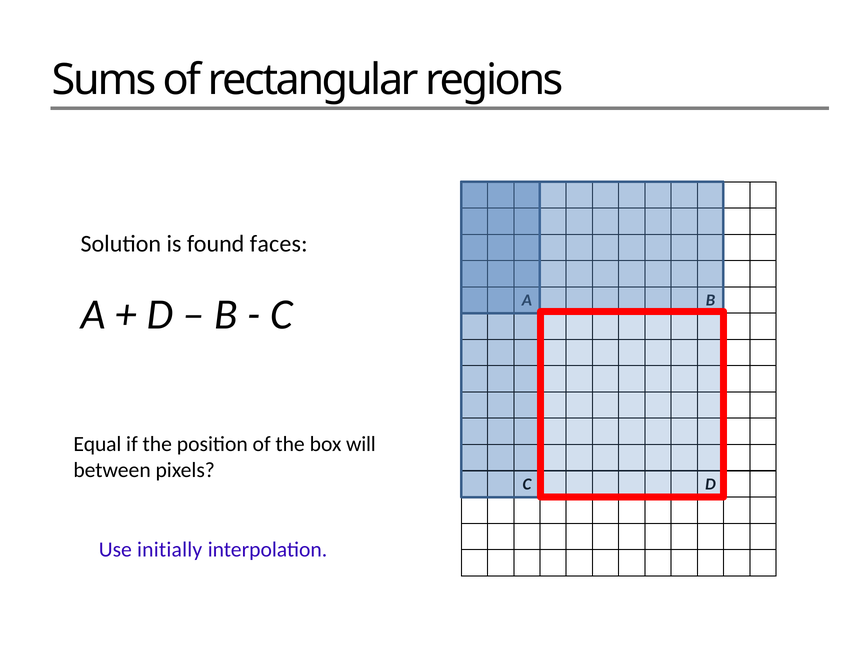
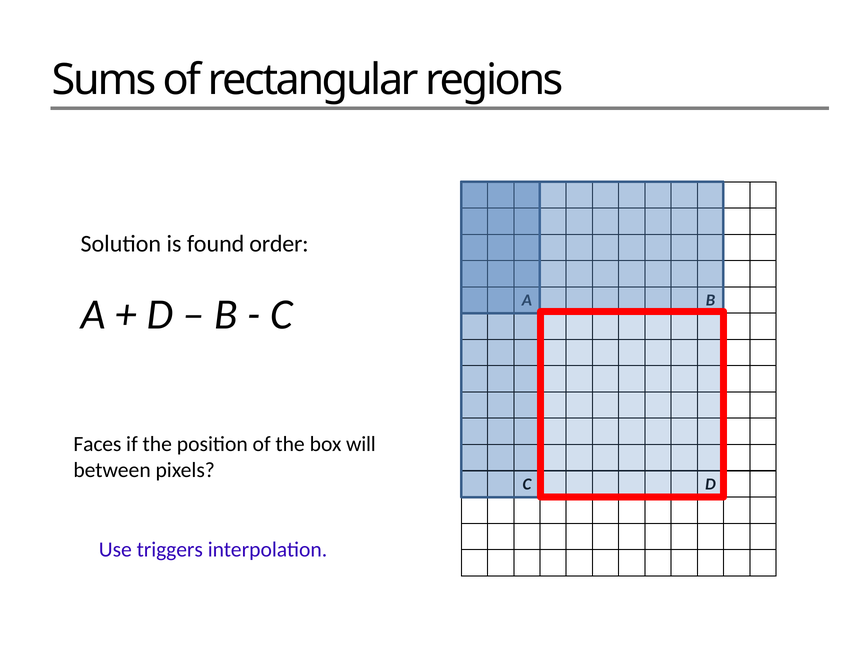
faces: faces -> order
Equal: Equal -> Faces
initially: initially -> triggers
